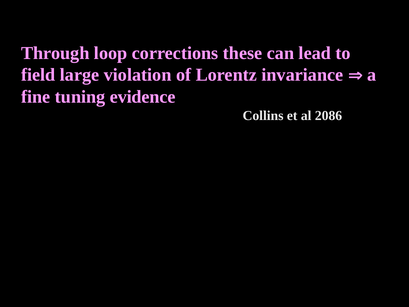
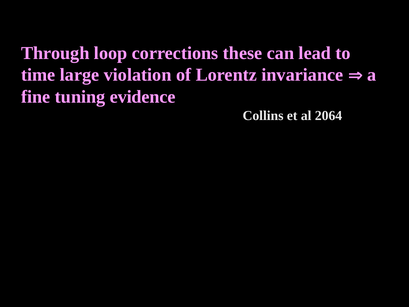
field: field -> time
2086: 2086 -> 2064
